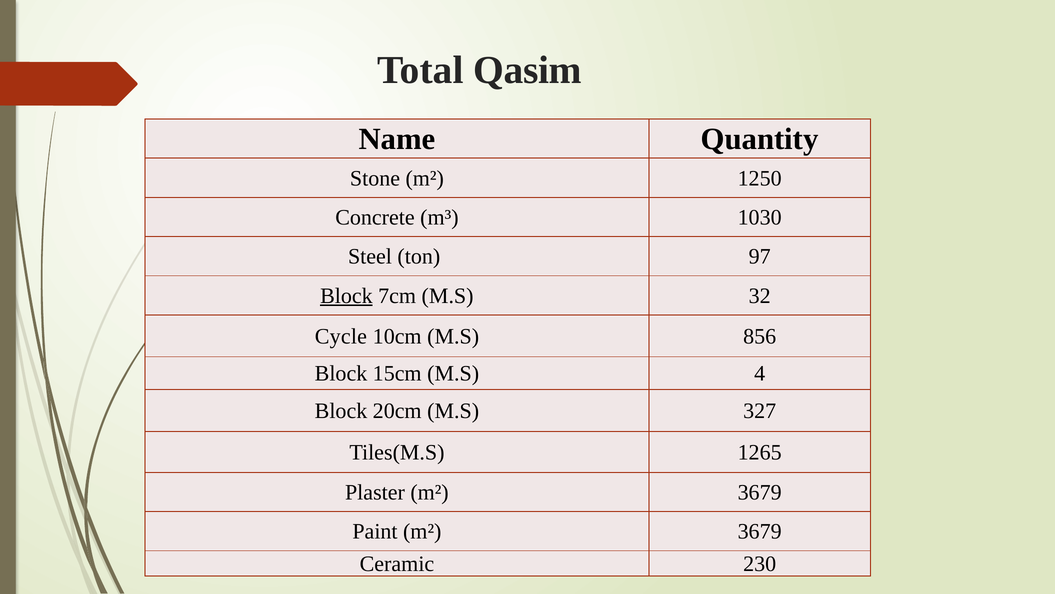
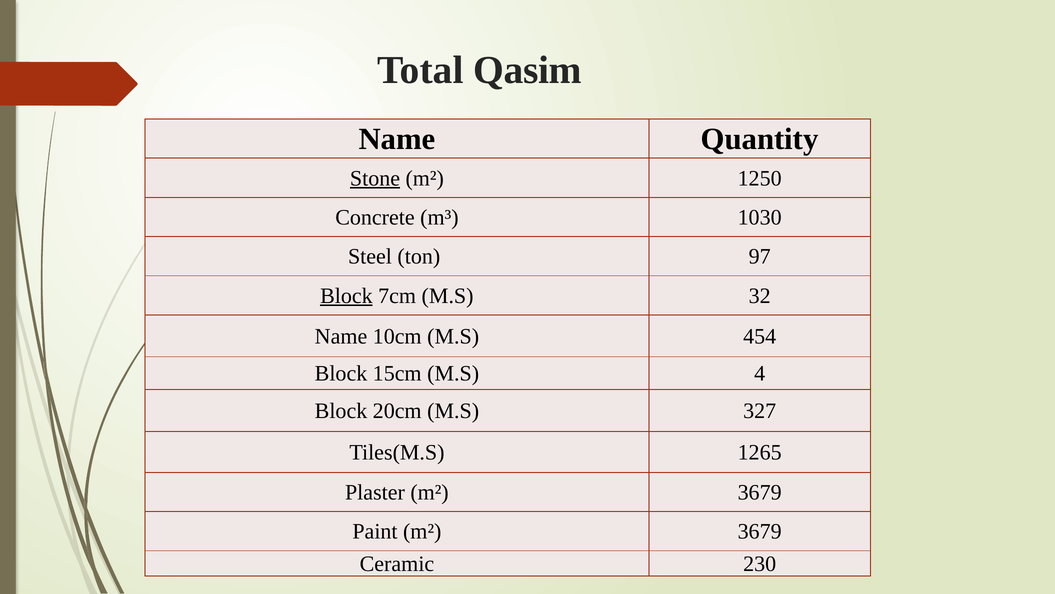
Stone underline: none -> present
Cycle at (341, 336): Cycle -> Name
856: 856 -> 454
